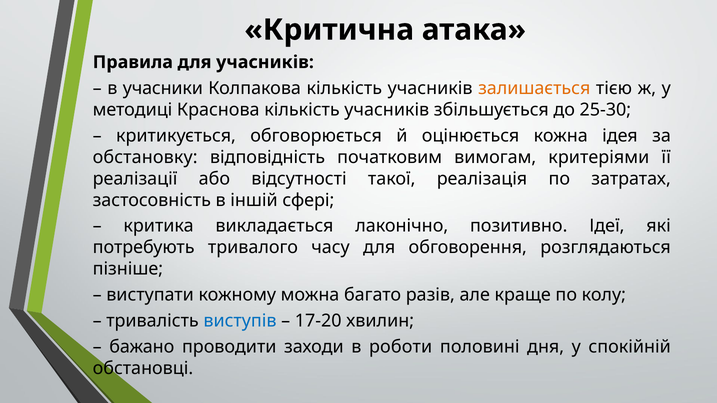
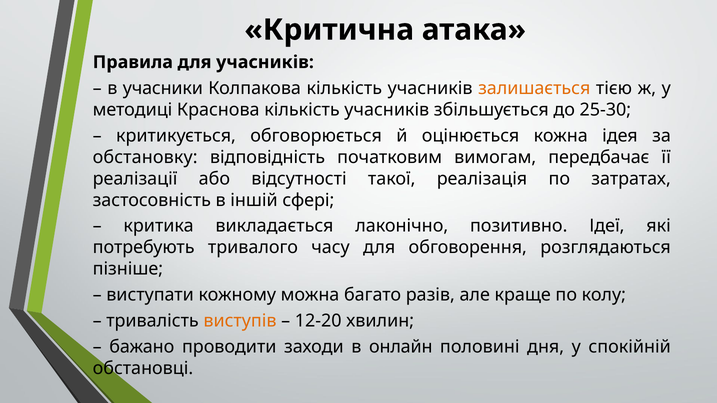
критеріями: критеріями -> передбачає
виступів colour: blue -> orange
17-20: 17-20 -> 12-20
роботи: роботи -> онлайн
